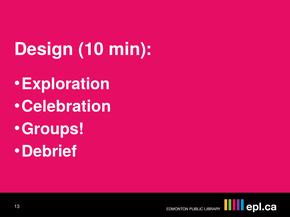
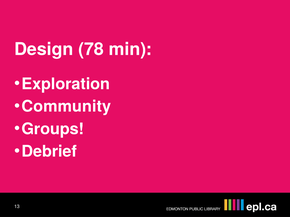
10: 10 -> 78
Celebration: Celebration -> Community
